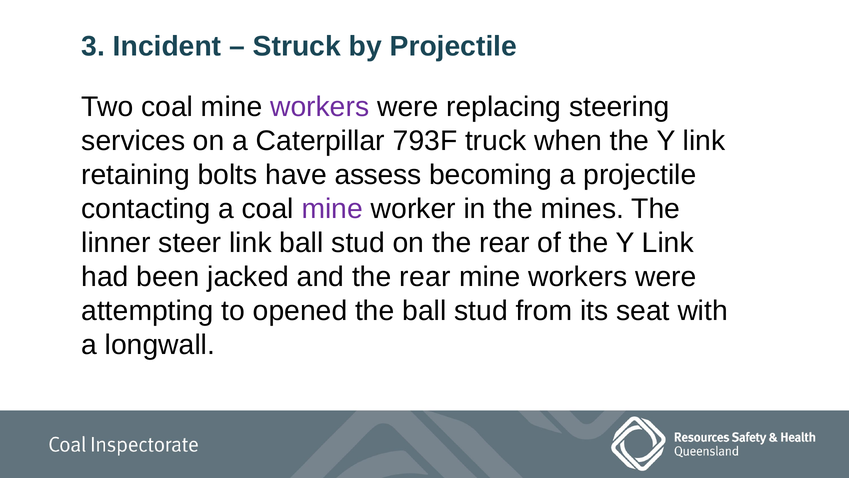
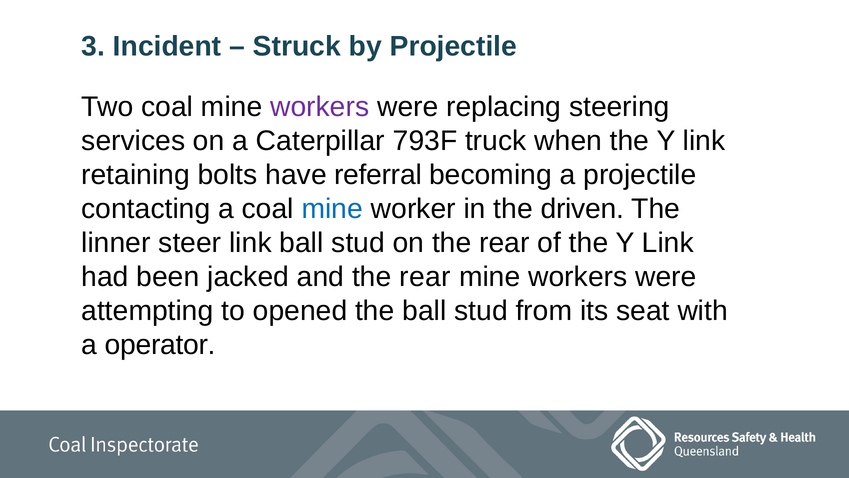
assess: assess -> referral
mine at (332, 209) colour: purple -> blue
mines: mines -> driven
longwall: longwall -> operator
